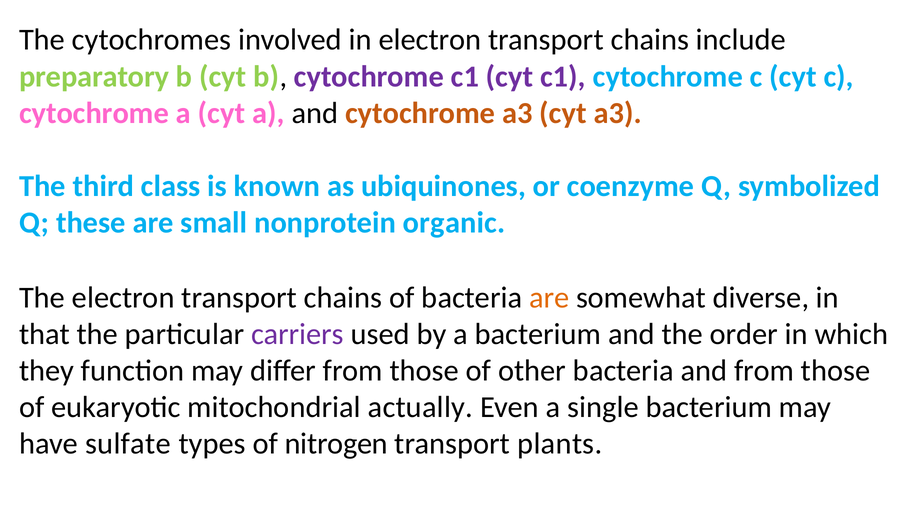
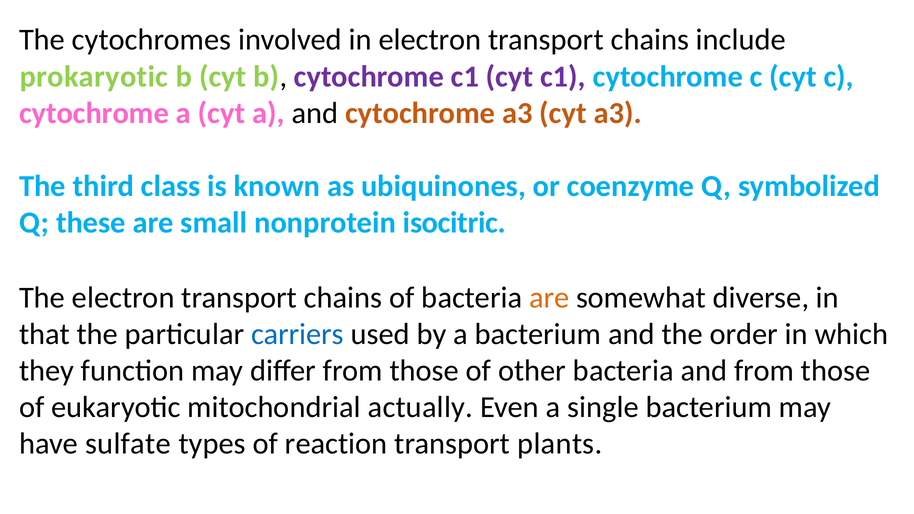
preparatory: preparatory -> prokaryotic
organic: organic -> isocitric
carriers colour: purple -> blue
nitrogen: nitrogen -> reaction
